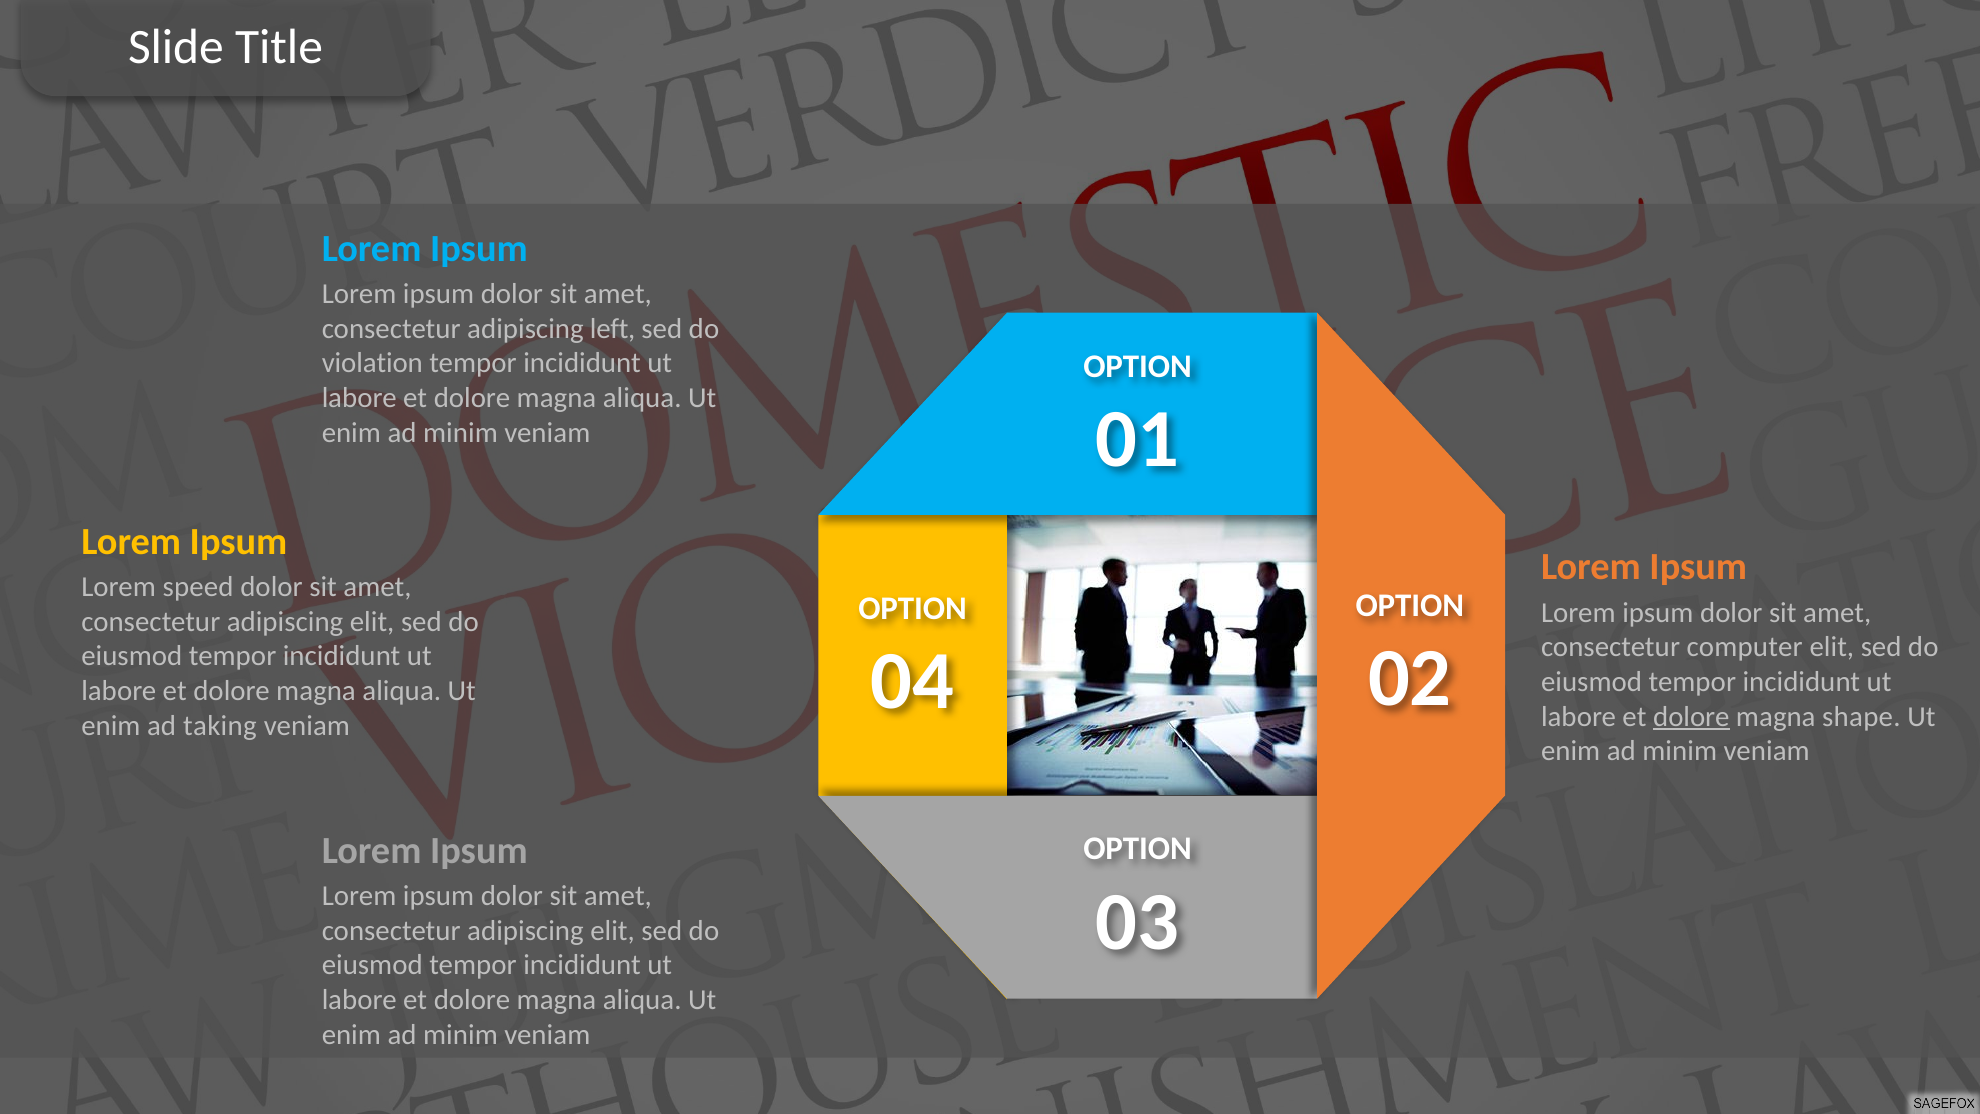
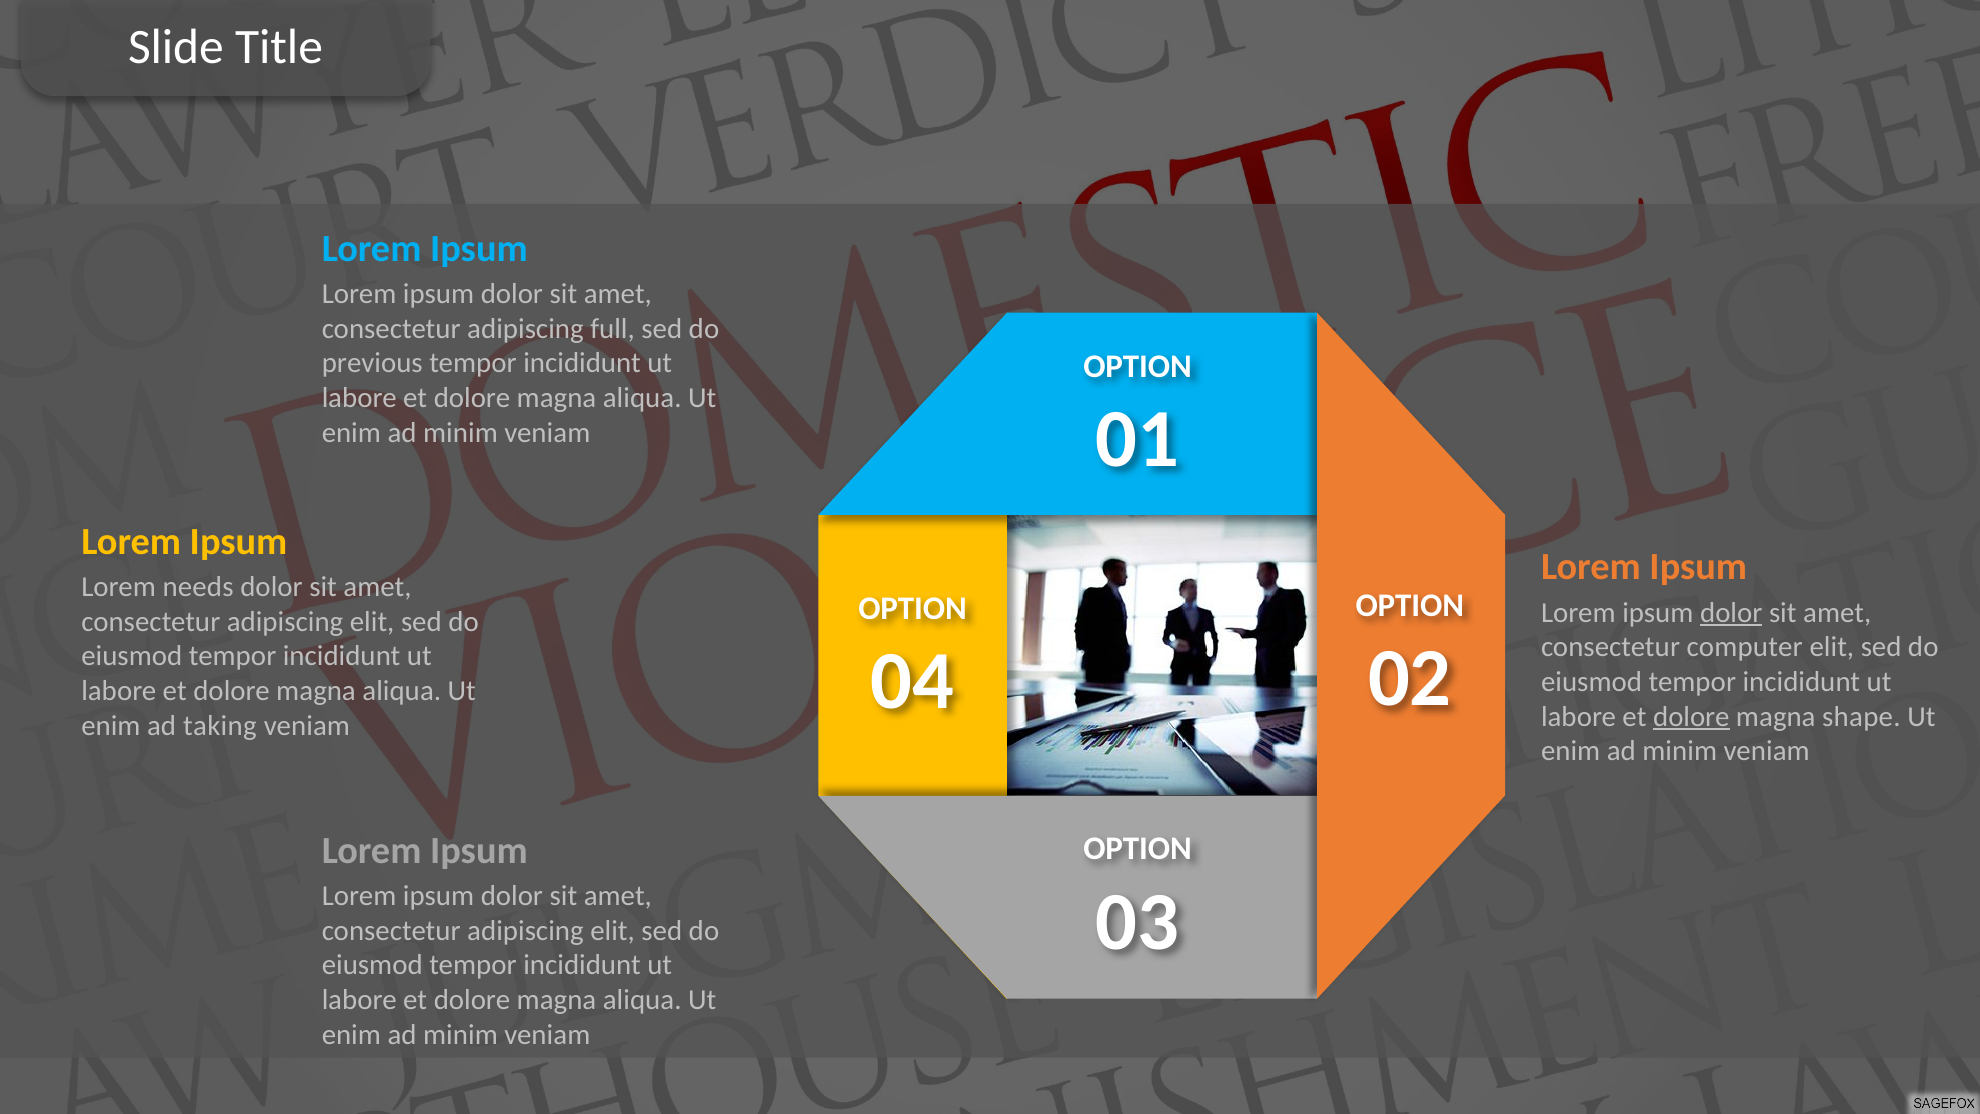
left: left -> full
violation: violation -> previous
speed: speed -> needs
dolor at (1731, 612) underline: none -> present
